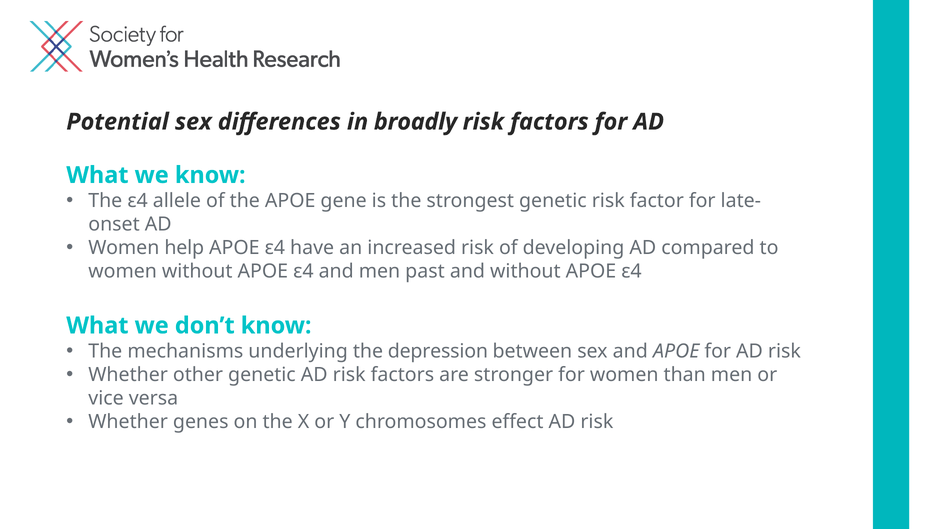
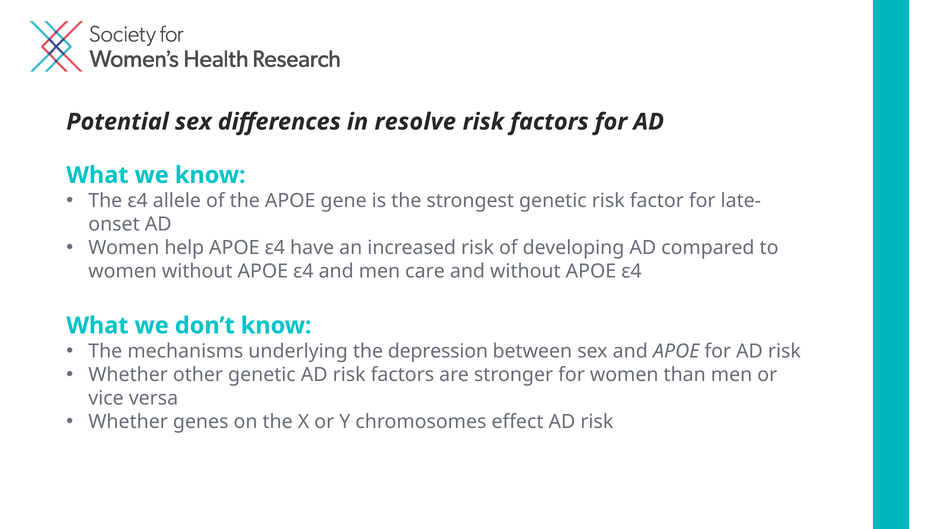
broadly: broadly -> resolve
past: past -> care
